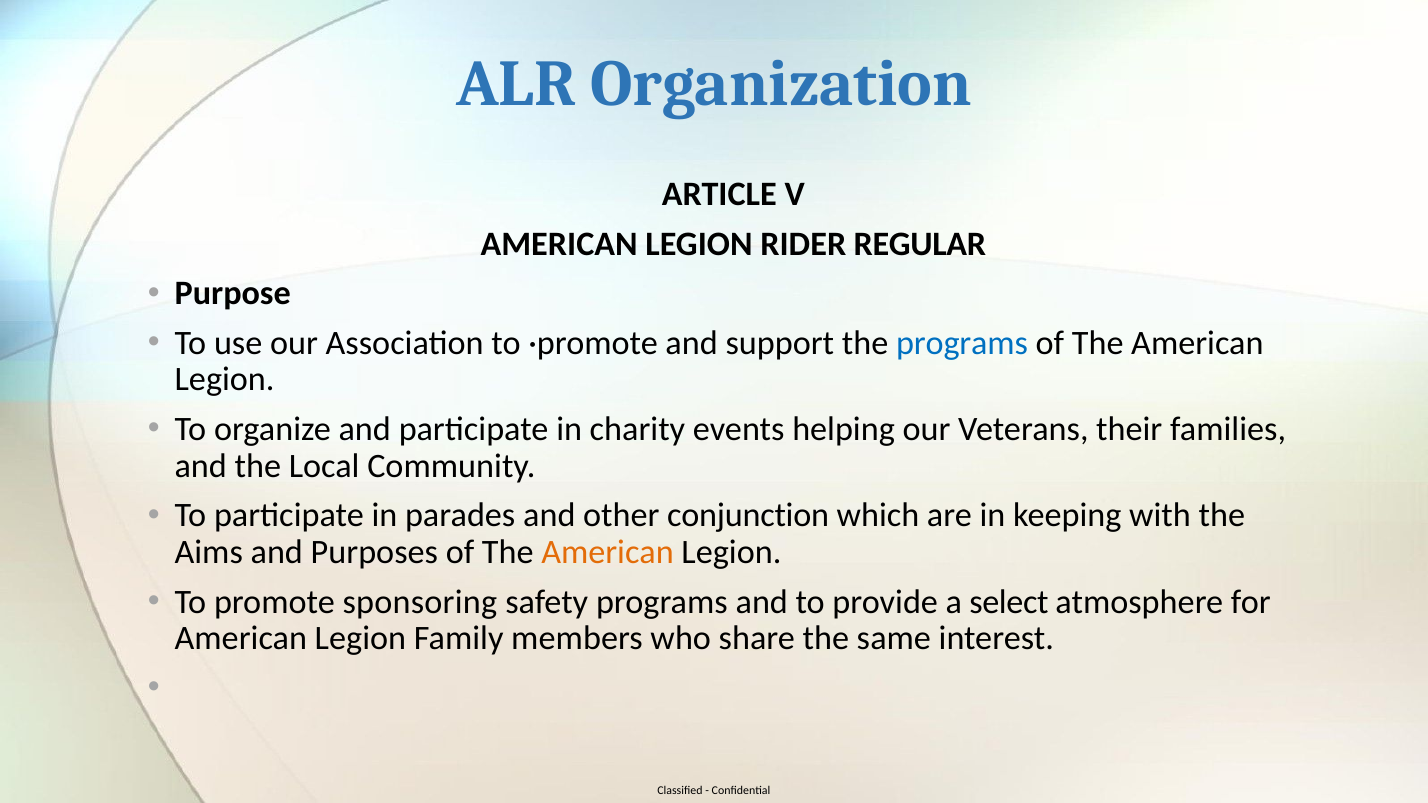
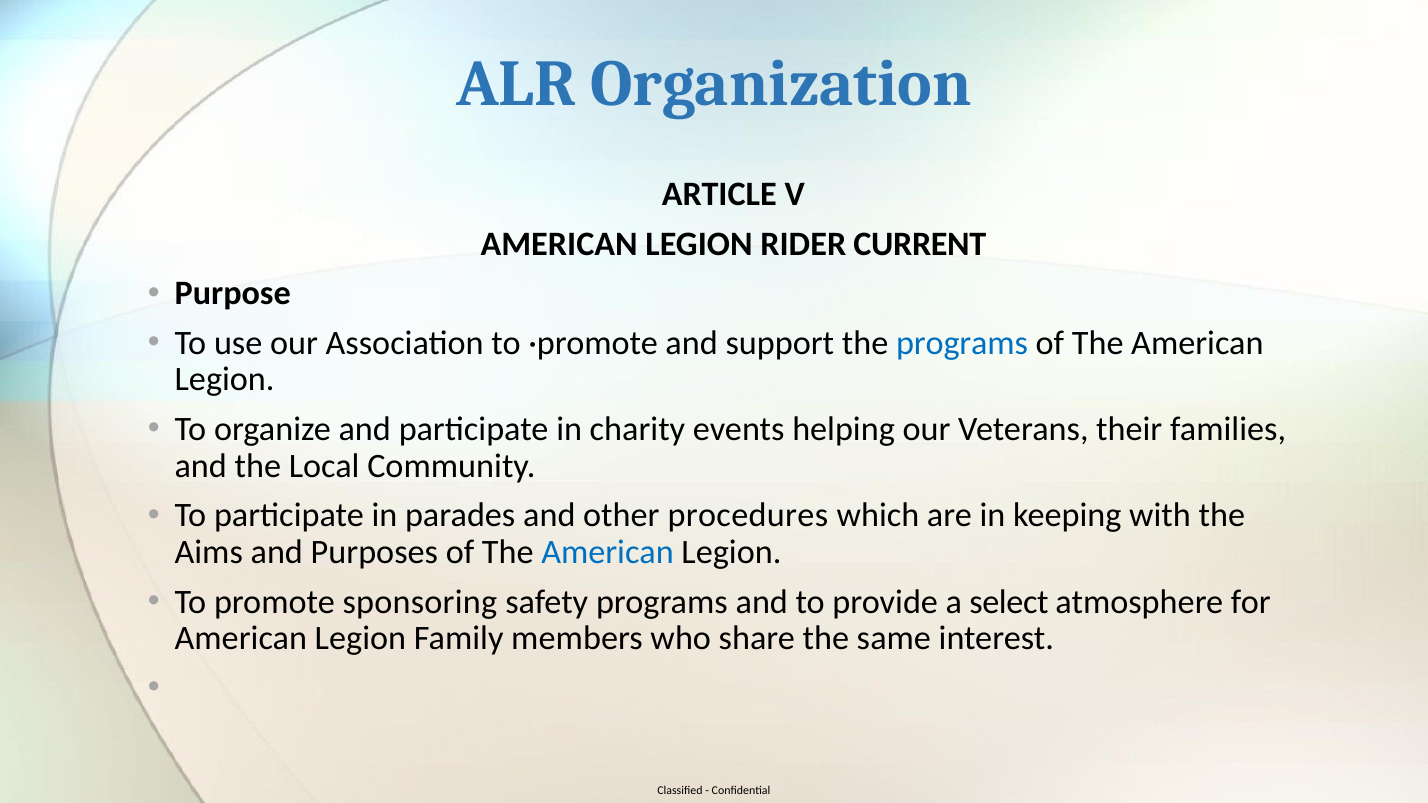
REGULAR: REGULAR -> CURRENT
conjunction: conjunction -> procedures
American at (608, 553) colour: orange -> blue
